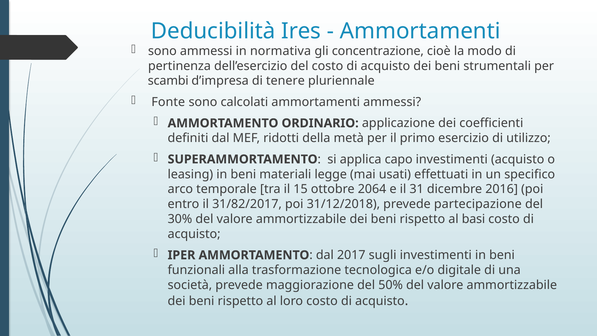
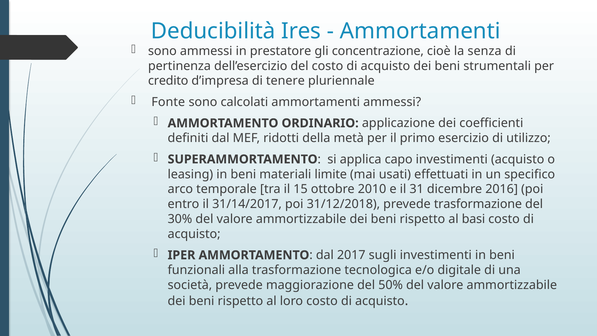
normativa: normativa -> prestatore
modo: modo -> senza
scambi: scambi -> credito
legge: legge -> limite
2064: 2064 -> 2010
31/82/2017: 31/82/2017 -> 31/14/2017
prevede partecipazione: partecipazione -> trasformazione
